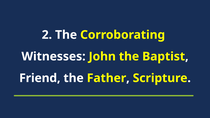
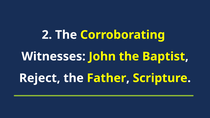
Friend: Friend -> Reject
